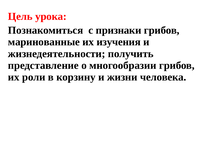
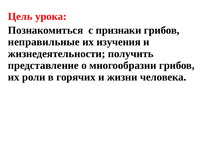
маринованные: маринованные -> неправильные
корзину: корзину -> горячих
